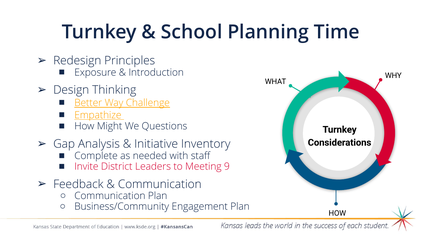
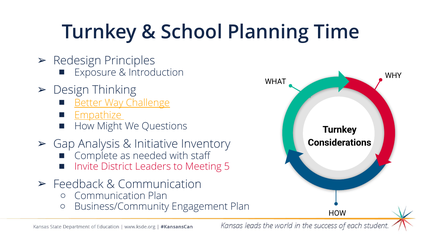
9: 9 -> 5
